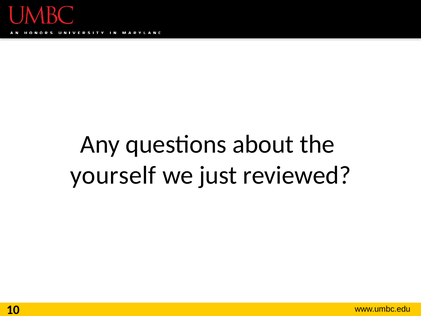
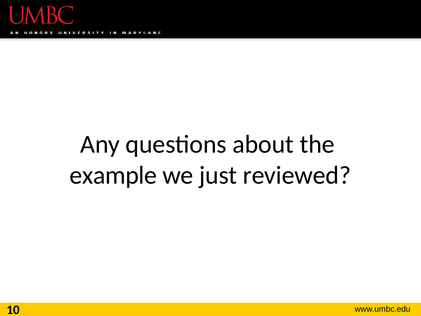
yourself: yourself -> example
